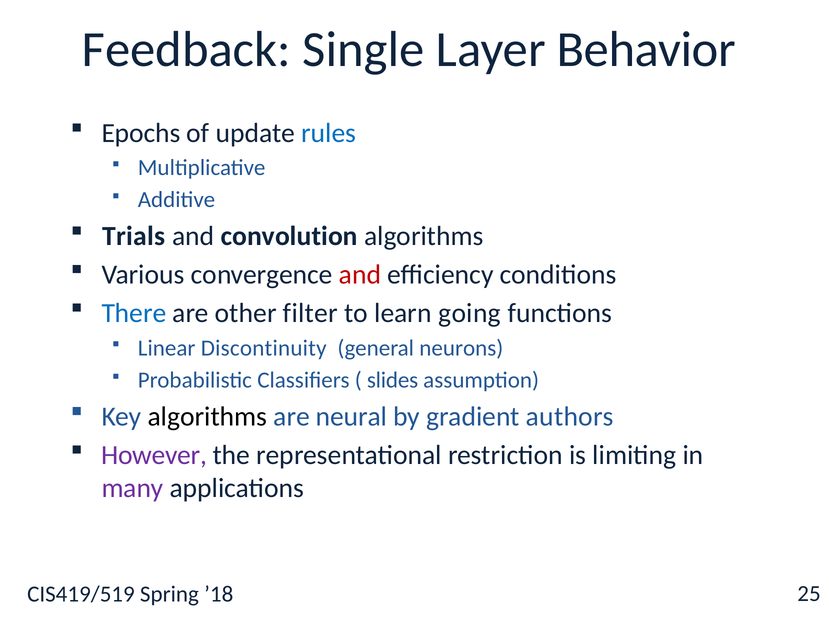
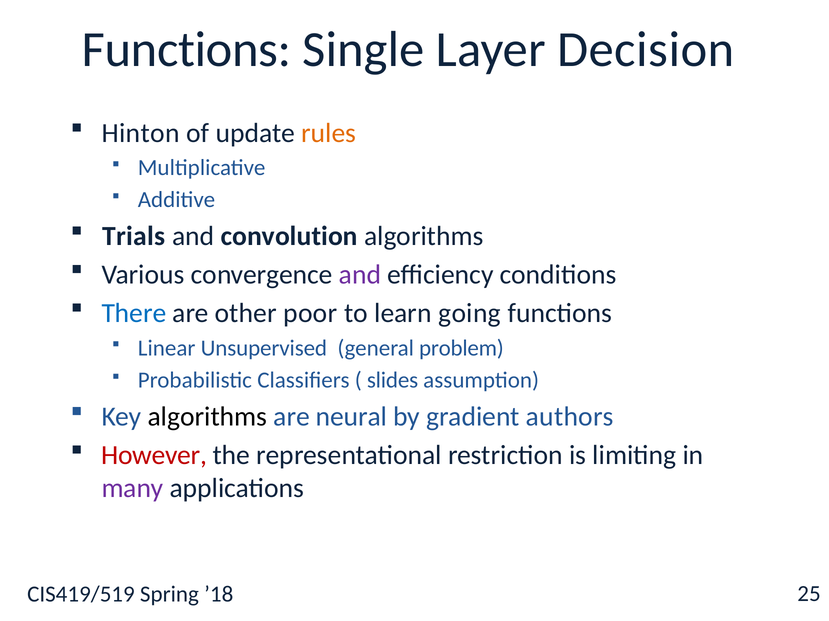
Feedback at (186, 50): Feedback -> Functions
Behavior: Behavior -> Decision
Epochs: Epochs -> Hinton
rules colour: blue -> orange
and at (360, 275) colour: red -> purple
filter: filter -> poor
Discontinuity: Discontinuity -> Unsupervised
neurons: neurons -> problem
However colour: purple -> red
